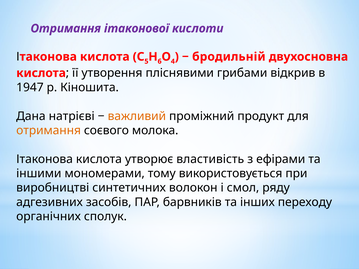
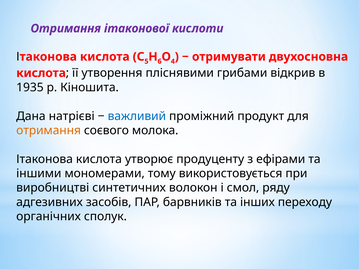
бродильній: бродильній -> отримувати
1947: 1947 -> 1935
важливий colour: orange -> blue
властивість: властивість -> продуценту
